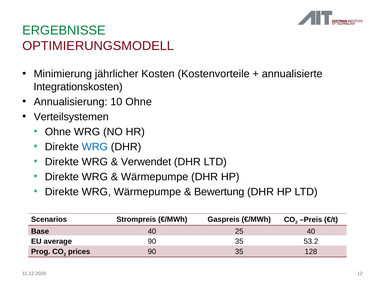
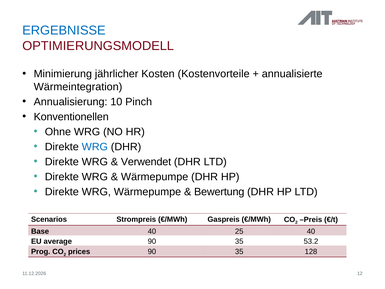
ERGEBNISSE colour: green -> blue
Integrationskosten: Integrationskosten -> Wärmeintegration
10 Ohne: Ohne -> Pinch
Verteilsystemen: Verteilsystemen -> Konventionellen
